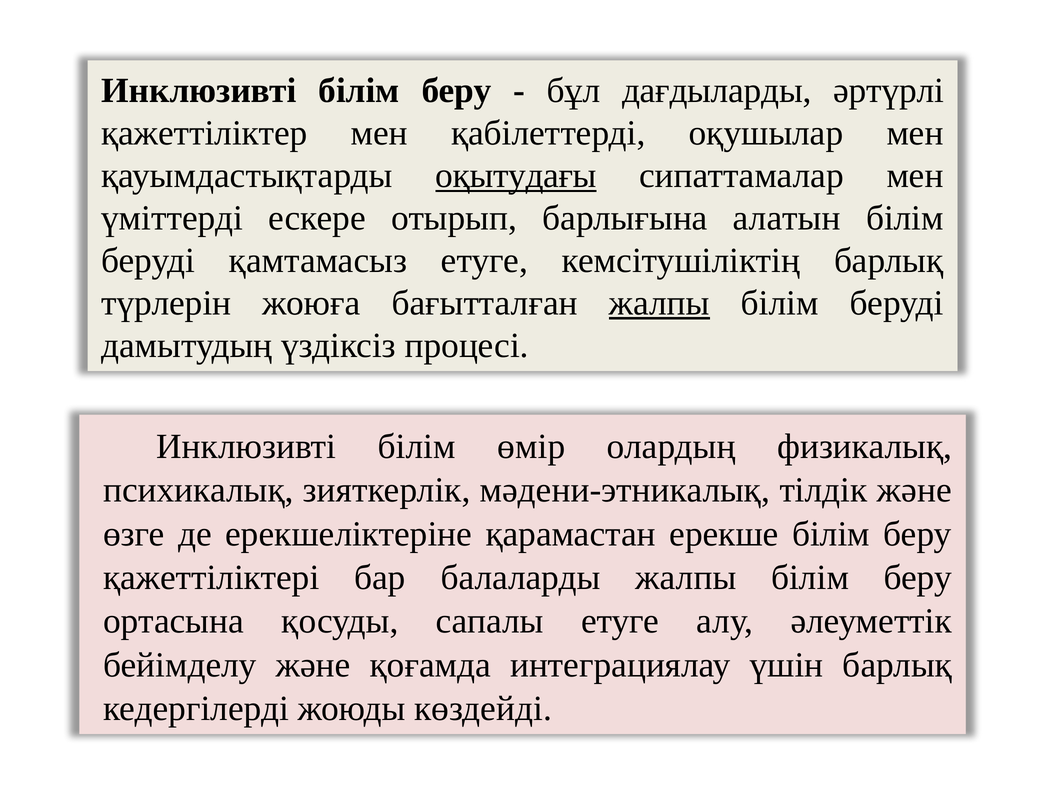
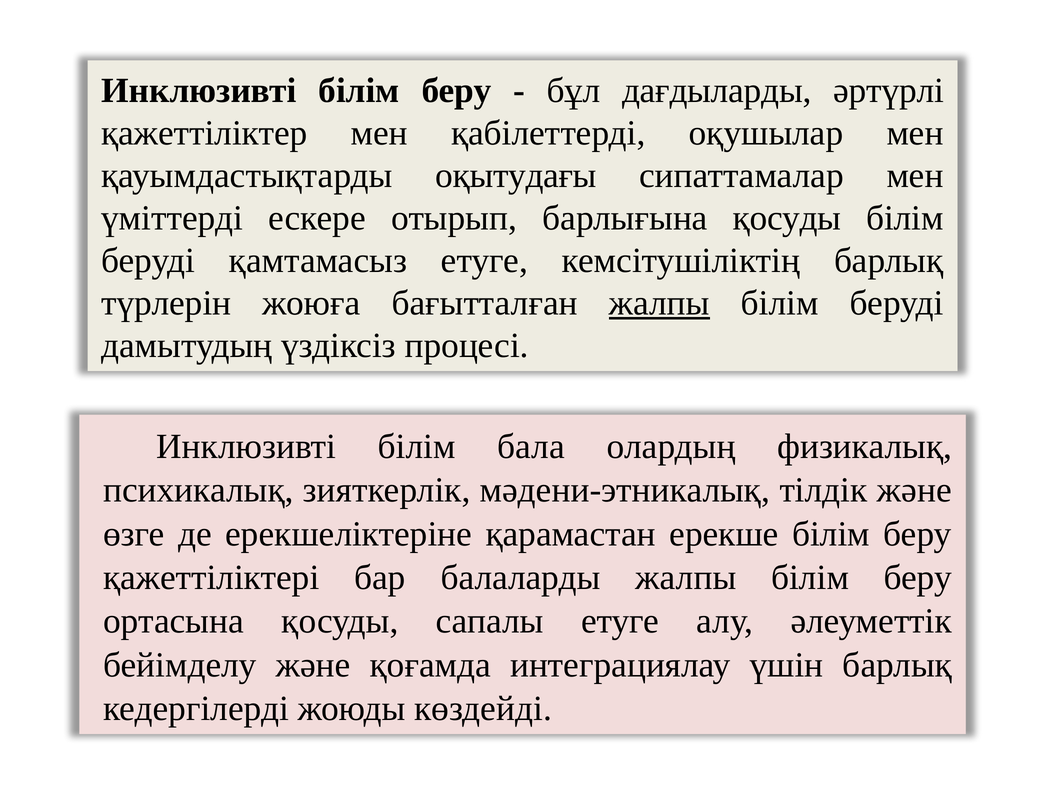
оқытудағы underline: present -> none
барлығына алатын: алатын -> қосуды
өмір: өмір -> бала
